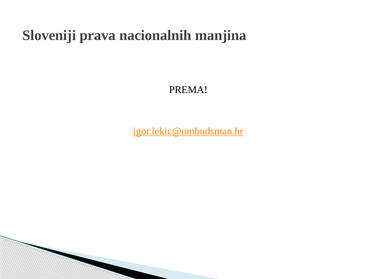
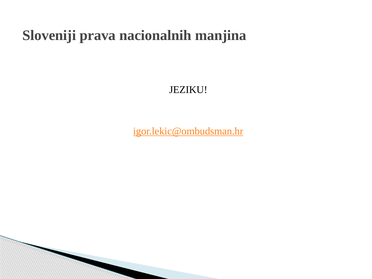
PREMA: PREMA -> JEZIKU
